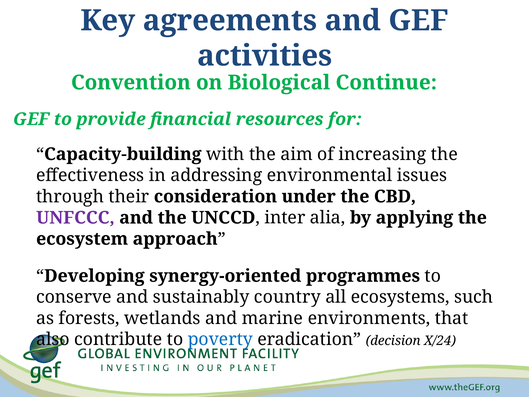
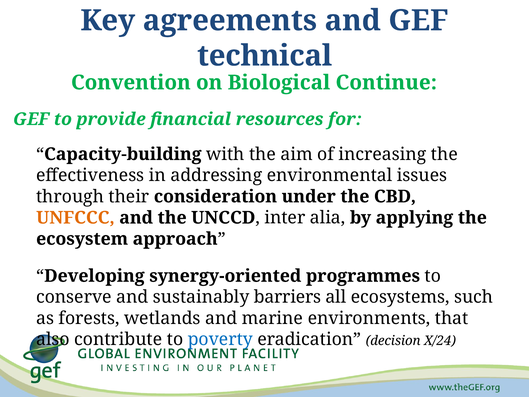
activities: activities -> technical
UNFCCC colour: purple -> orange
country: country -> barriers
